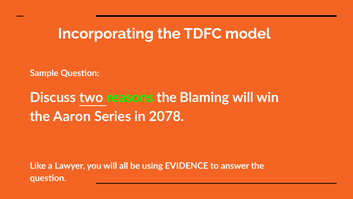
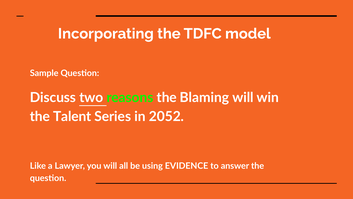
Aaron: Aaron -> Talent
2078: 2078 -> 2052
